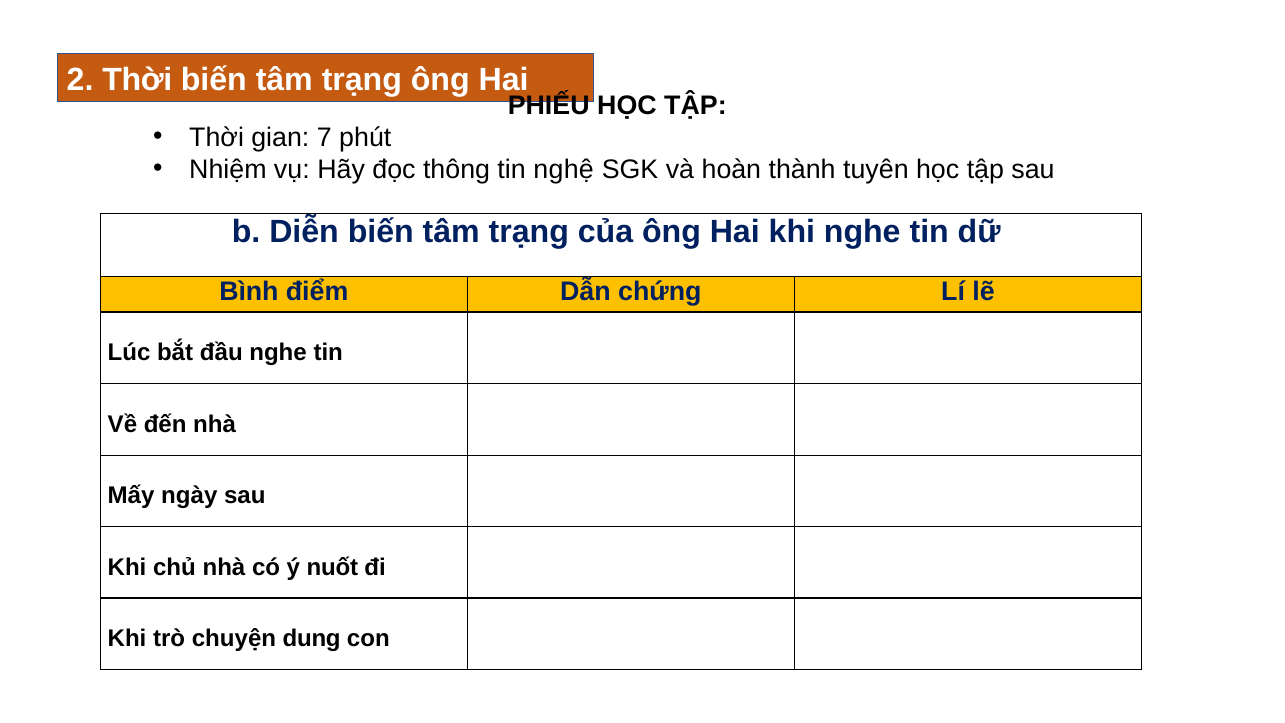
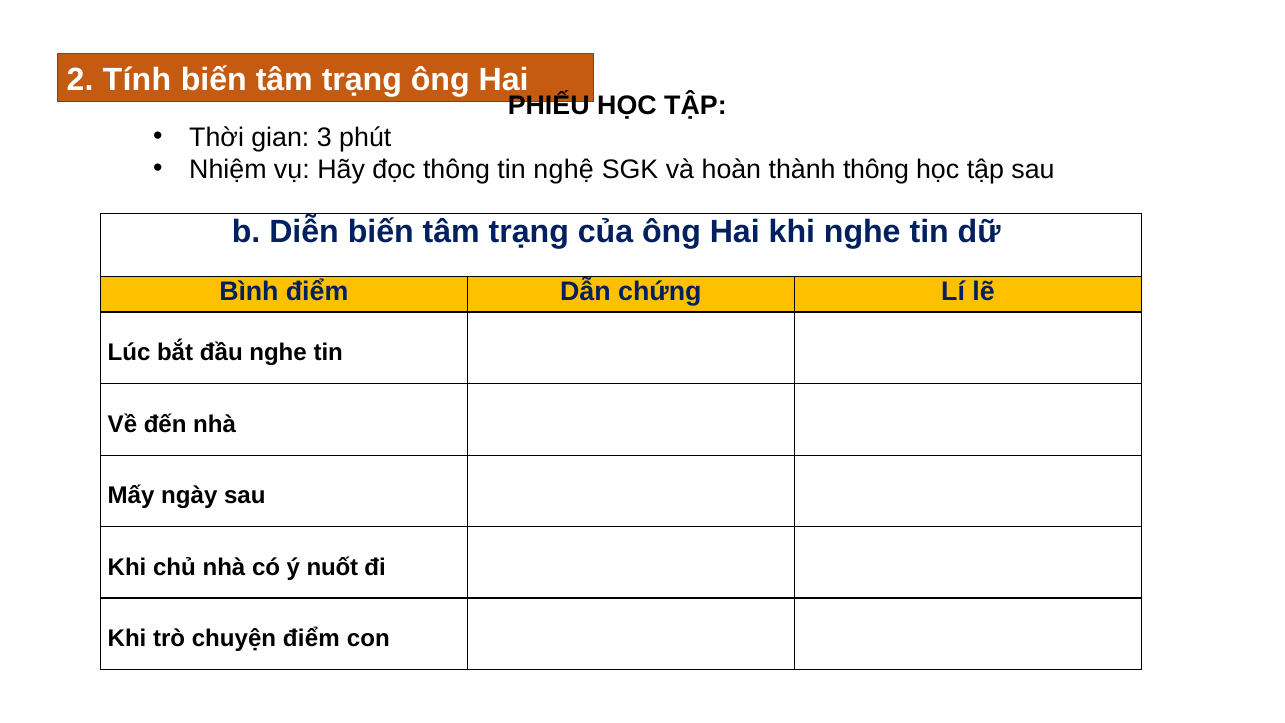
2 Thời: Thời -> Tính
7: 7 -> 3
thành tuyên: tuyên -> thông
chuyện dung: dung -> điểm
